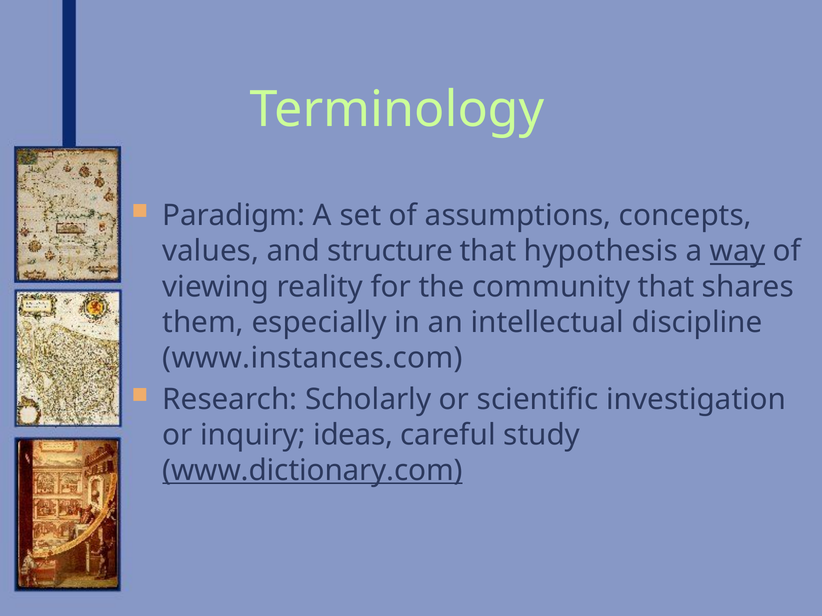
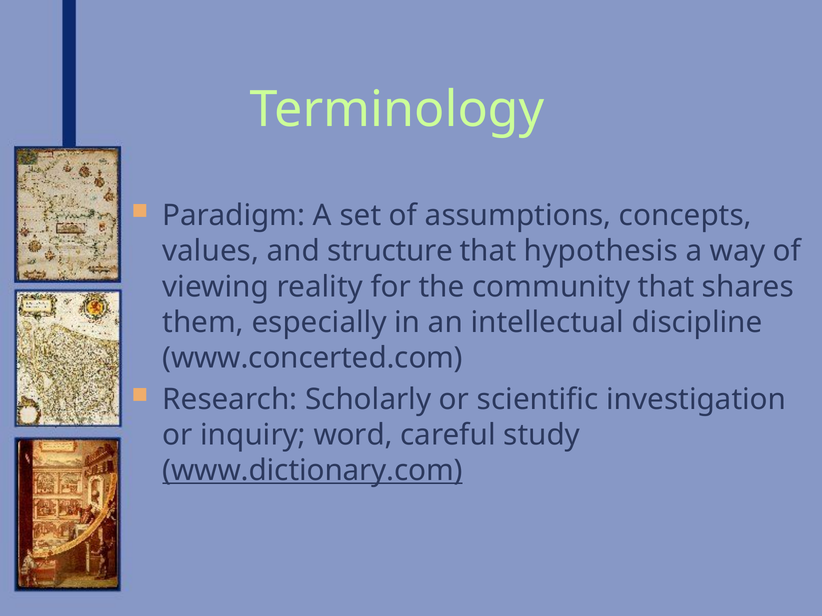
way underline: present -> none
www.instances.com: www.instances.com -> www.concerted.com
ideas: ideas -> word
